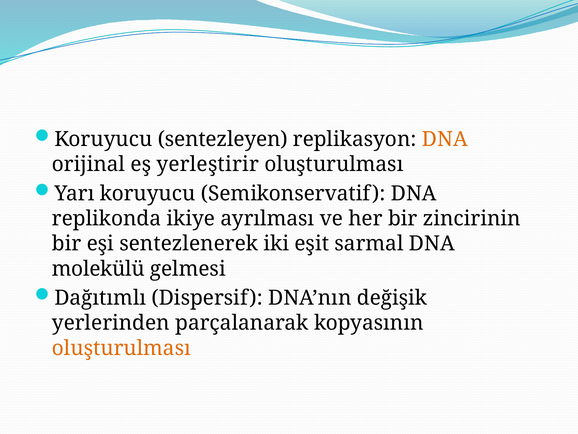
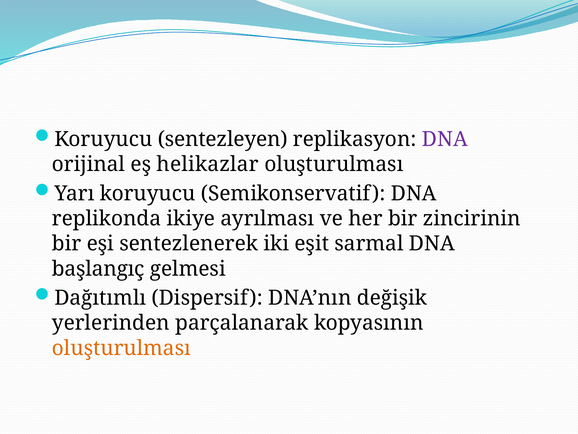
DNA at (445, 139) colour: orange -> purple
yerleştirir: yerleştirir -> helikazlar
molekülü: molekülü -> başlangıç
